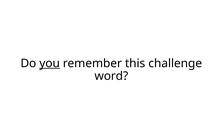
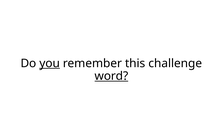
word underline: none -> present
